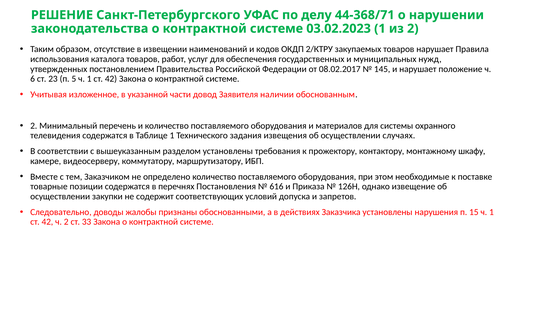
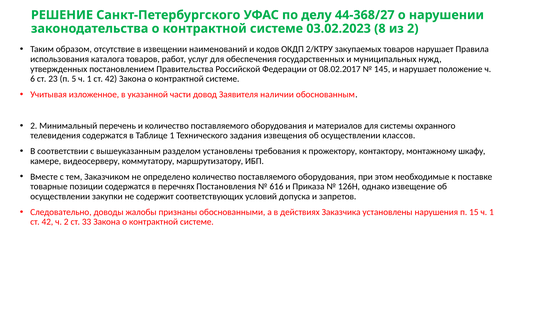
44-368/71: 44-368/71 -> 44-368/27
03.02.2023 1: 1 -> 8
случаях: случаях -> классов
